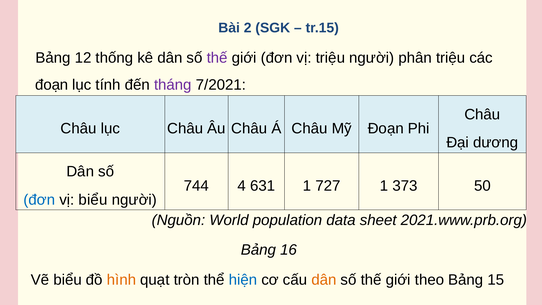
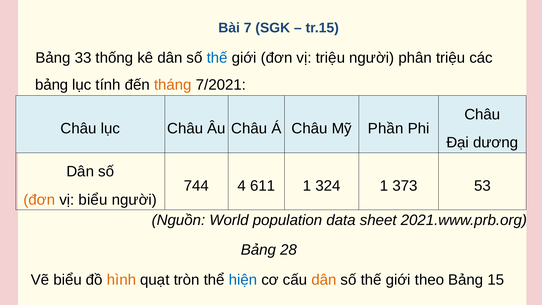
2: 2 -> 7
12: 12 -> 33
thế at (217, 58) colour: purple -> blue
đoạn at (52, 85): đoạn -> bảng
tháng colour: purple -> orange
Mỹ Đoạn: Đoạn -> Phần
631: 631 -> 611
727: 727 -> 324
50: 50 -> 53
đơn at (39, 200) colour: blue -> orange
16: 16 -> 28
